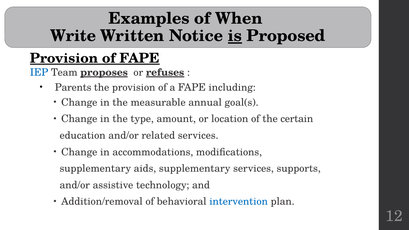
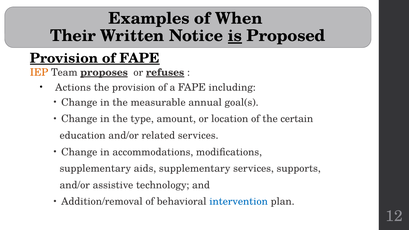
Write: Write -> Their
IEP colour: blue -> orange
Parents: Parents -> Actions
